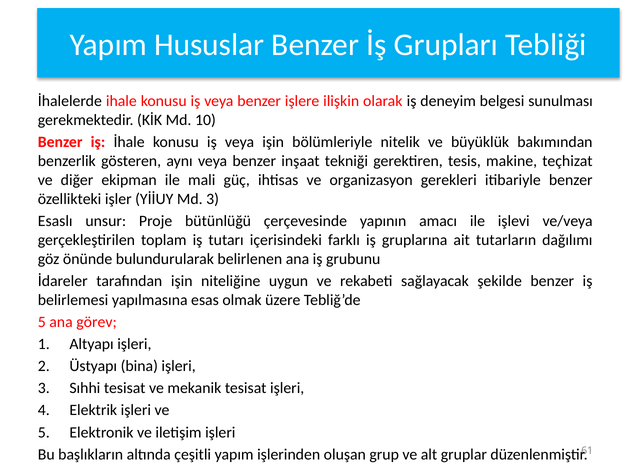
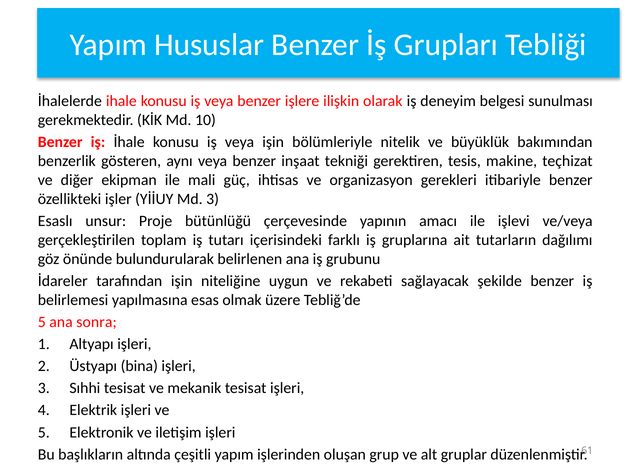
görev: görev -> sonra
